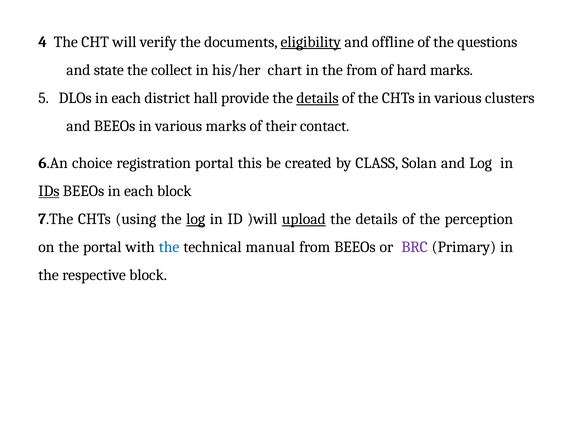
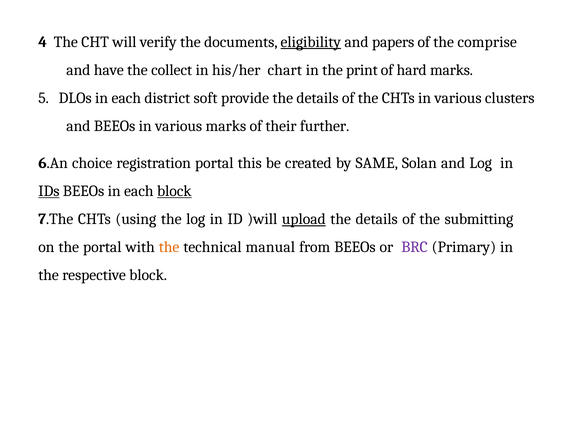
offline: offline -> papers
questions: questions -> comprise
state: state -> have
the from: from -> print
hall: hall -> soft
details at (318, 98) underline: present -> none
contact: contact -> further
CLASS: CLASS -> SAME
block at (174, 191) underline: none -> present
log at (196, 219) underline: present -> none
perception: perception -> submitting
the at (169, 247) colour: blue -> orange
